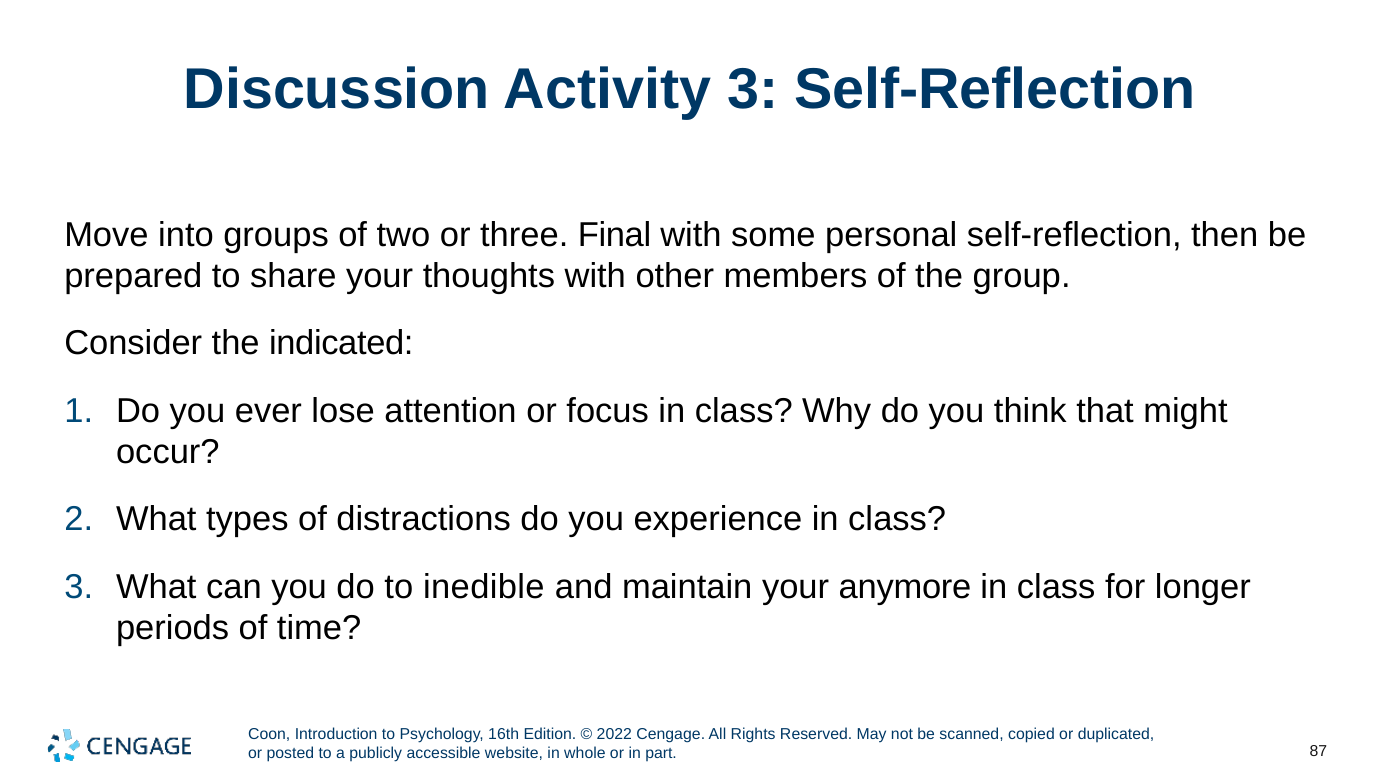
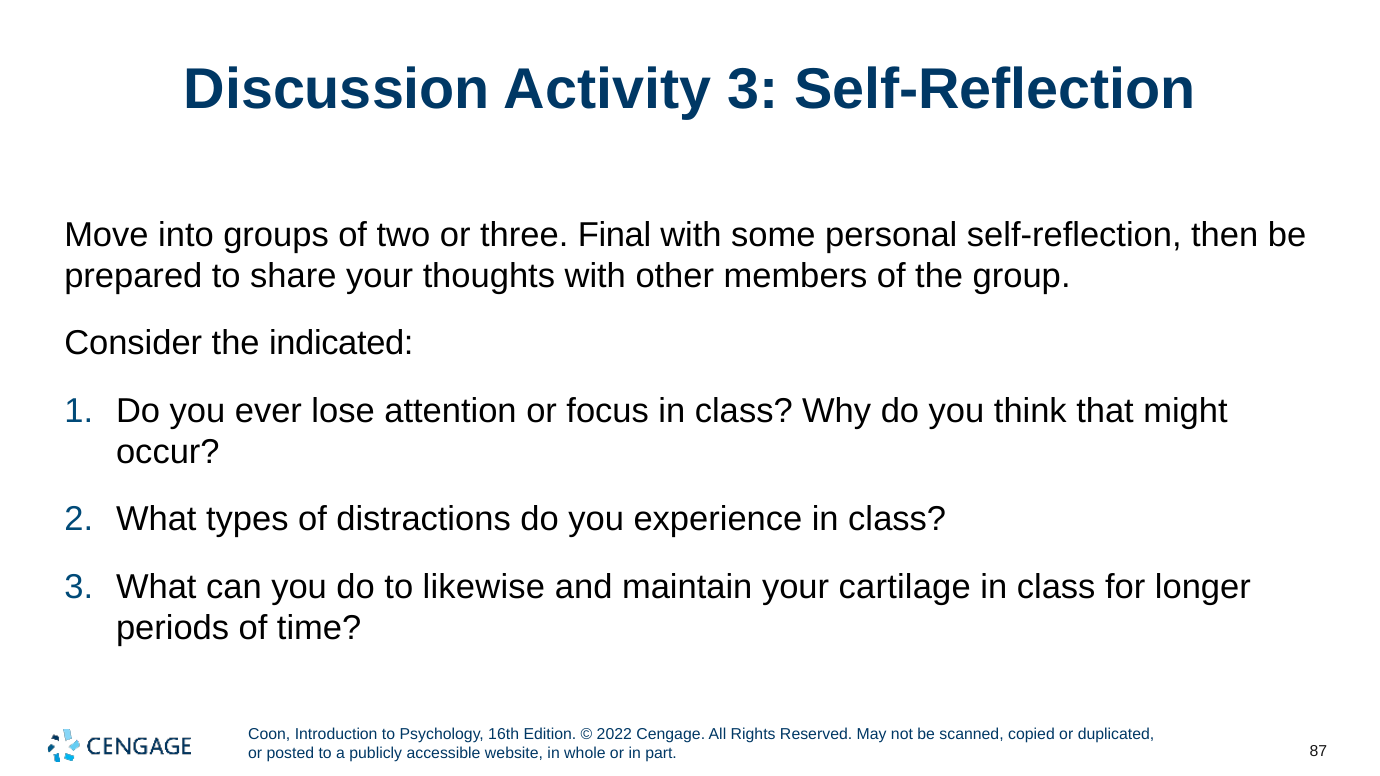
inedible: inedible -> likewise
anymore: anymore -> cartilage
